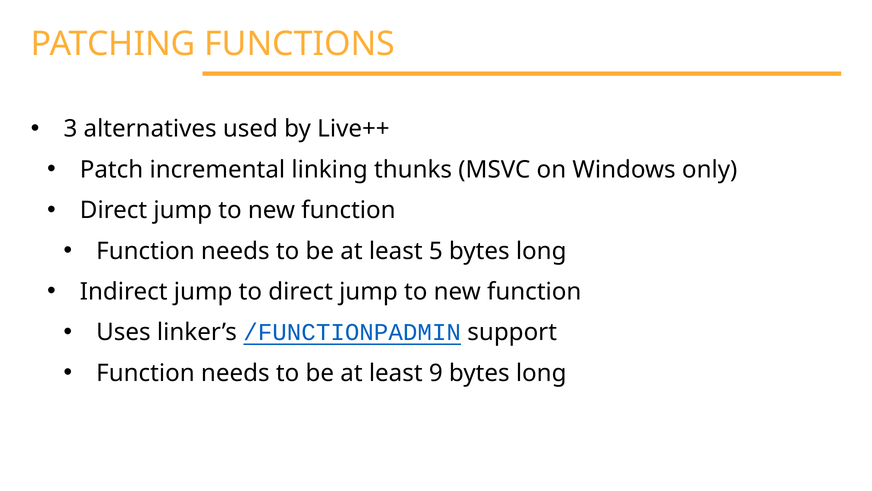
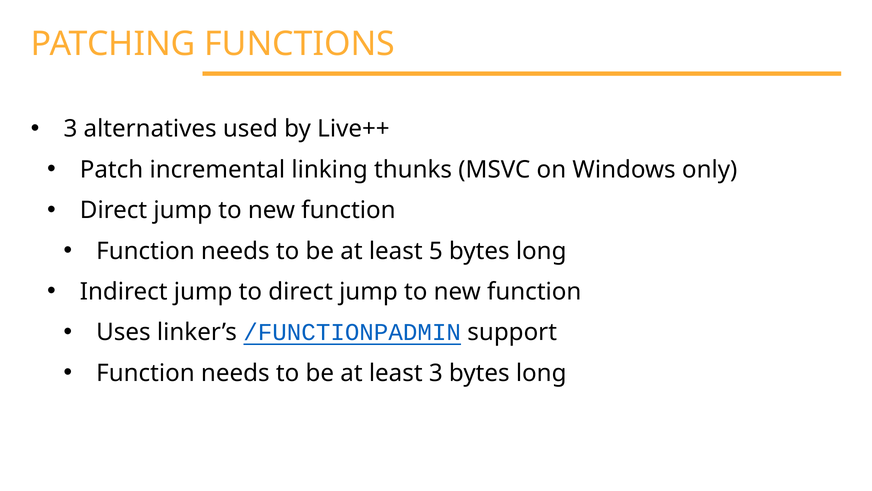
least 9: 9 -> 3
